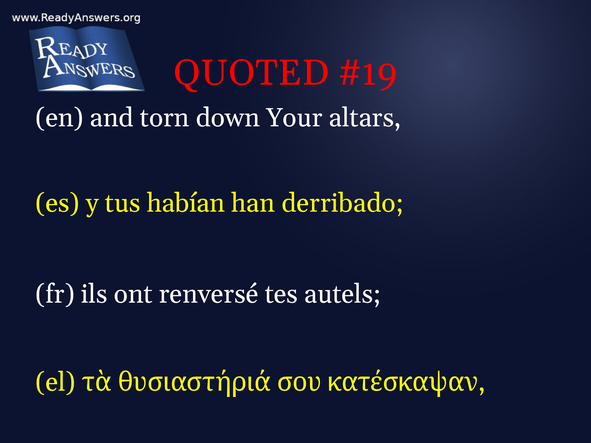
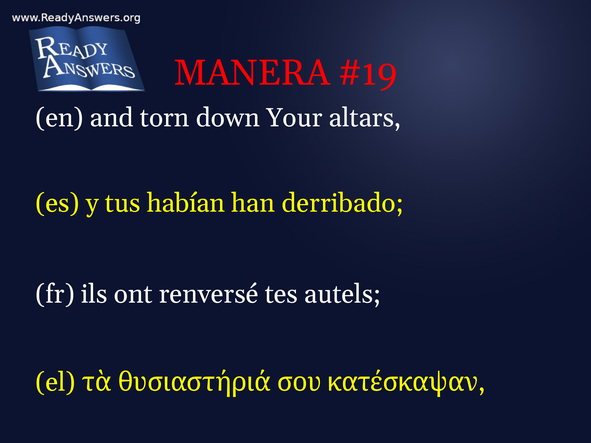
QUOTED: QUOTED -> MANERA
